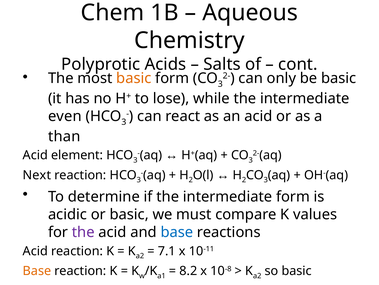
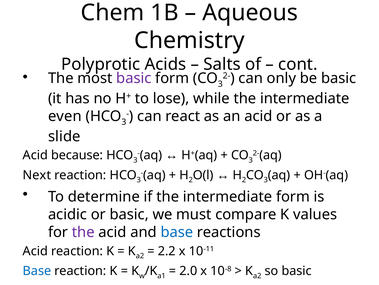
basic at (134, 78) colour: orange -> purple
than: than -> slide
element: element -> because
7.1: 7.1 -> 2.2
Base at (37, 270) colour: orange -> blue
8.2: 8.2 -> 2.0
